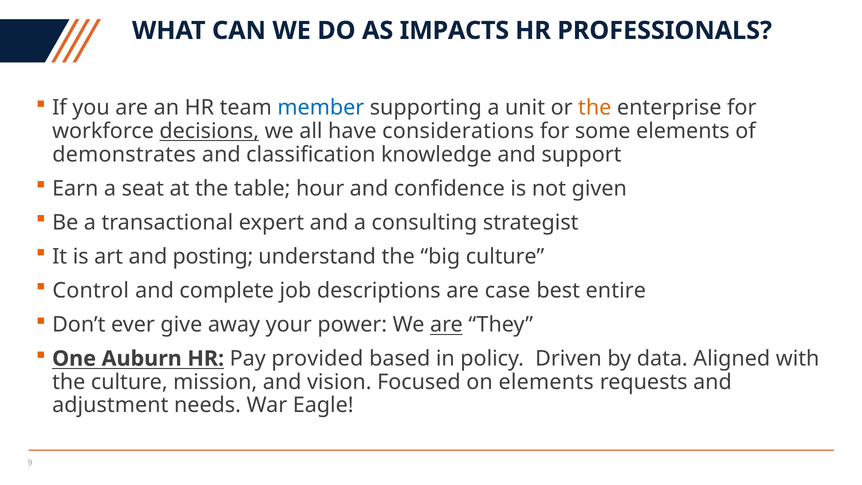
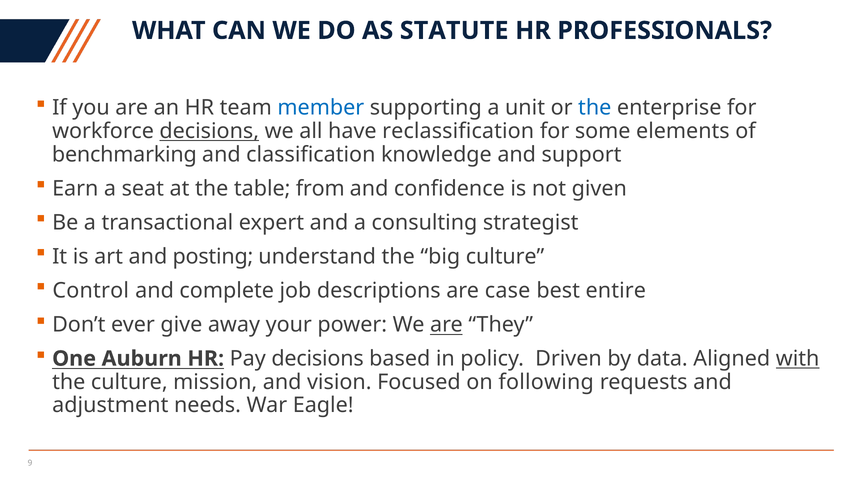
IMPACTS: IMPACTS -> STATUTE
the at (595, 108) colour: orange -> blue
considerations: considerations -> reclassification
demonstrates: demonstrates -> benchmarking
hour: hour -> from
Pay provided: provided -> decisions
with underline: none -> present
on elements: elements -> following
